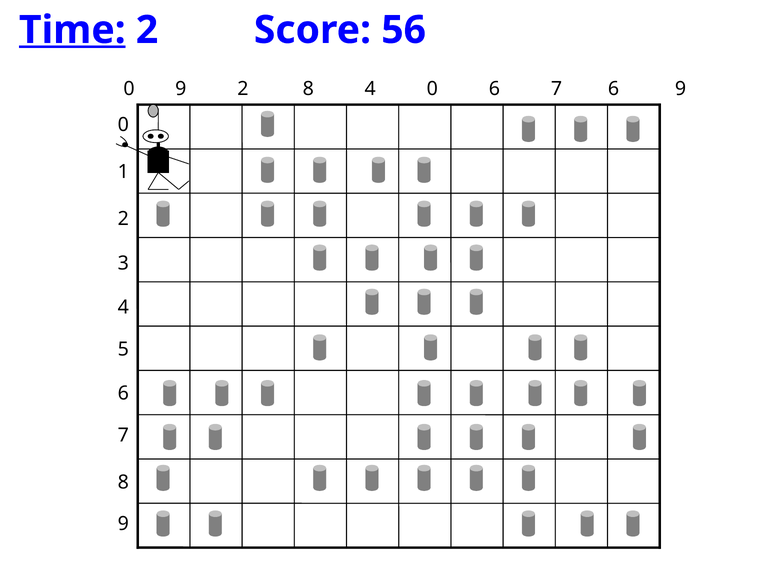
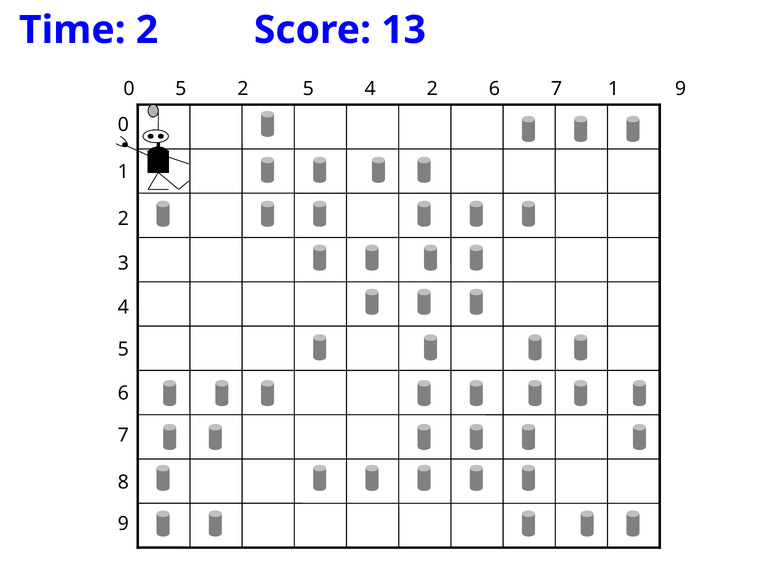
Time underline: present -> none
56: 56 -> 13
0 9: 9 -> 5
2 8: 8 -> 5
4 0: 0 -> 2
7 6: 6 -> 1
